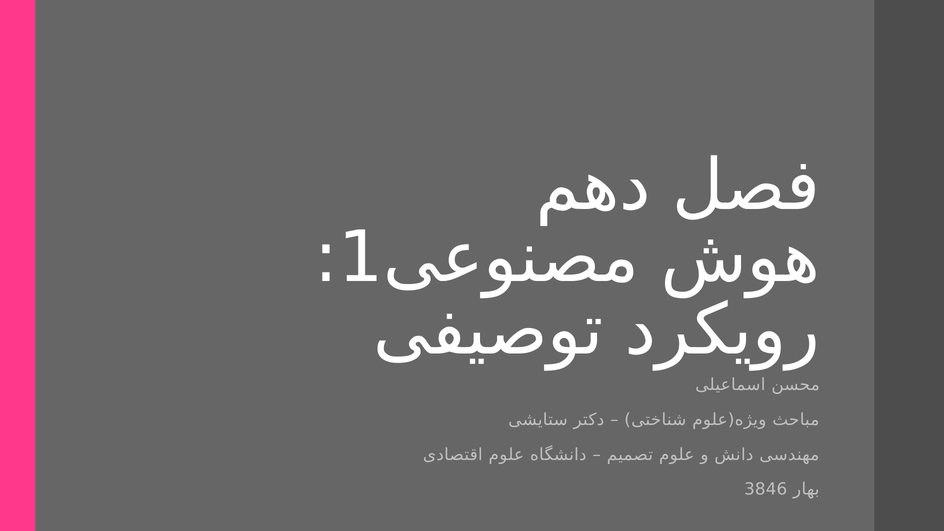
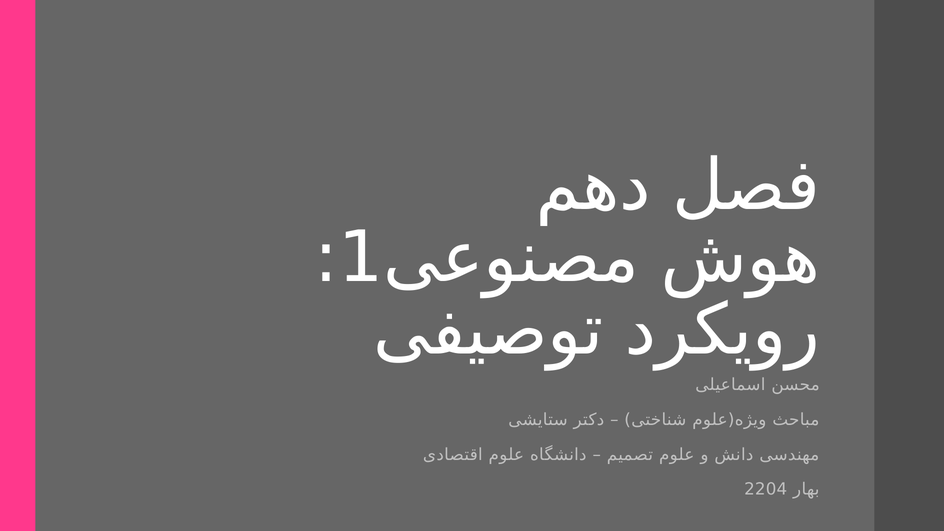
3846: 3846 -> 2204
